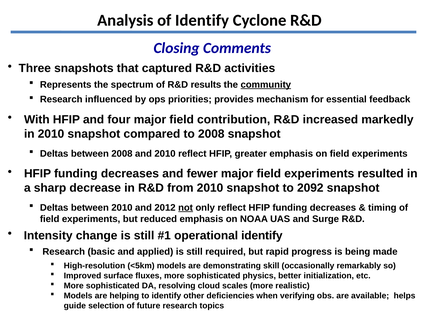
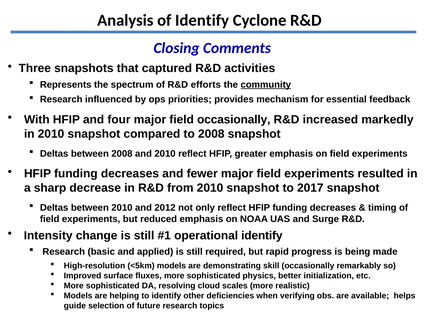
results: results -> efforts
field contribution: contribution -> occasionally
2092: 2092 -> 2017
not underline: present -> none
